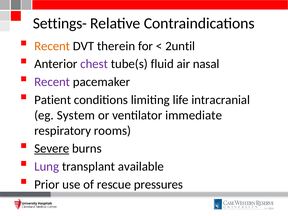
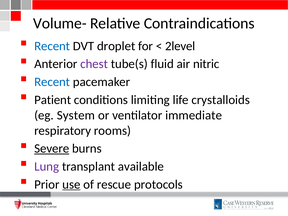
Settings-: Settings- -> Volume-
Recent at (52, 46) colour: orange -> blue
therein: therein -> droplet
2until: 2until -> 2level
nasal: nasal -> nitric
Recent at (52, 82) colour: purple -> blue
intracranial: intracranial -> crystalloids
use underline: none -> present
pressures: pressures -> protocols
